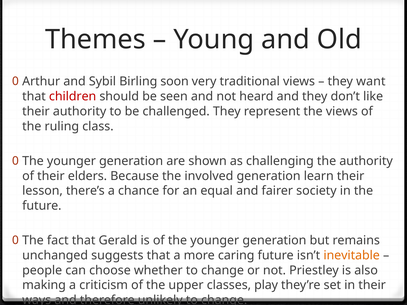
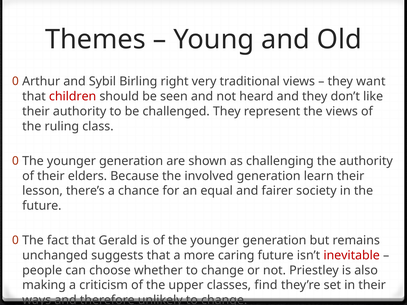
soon: soon -> right
inevitable colour: orange -> red
play: play -> find
